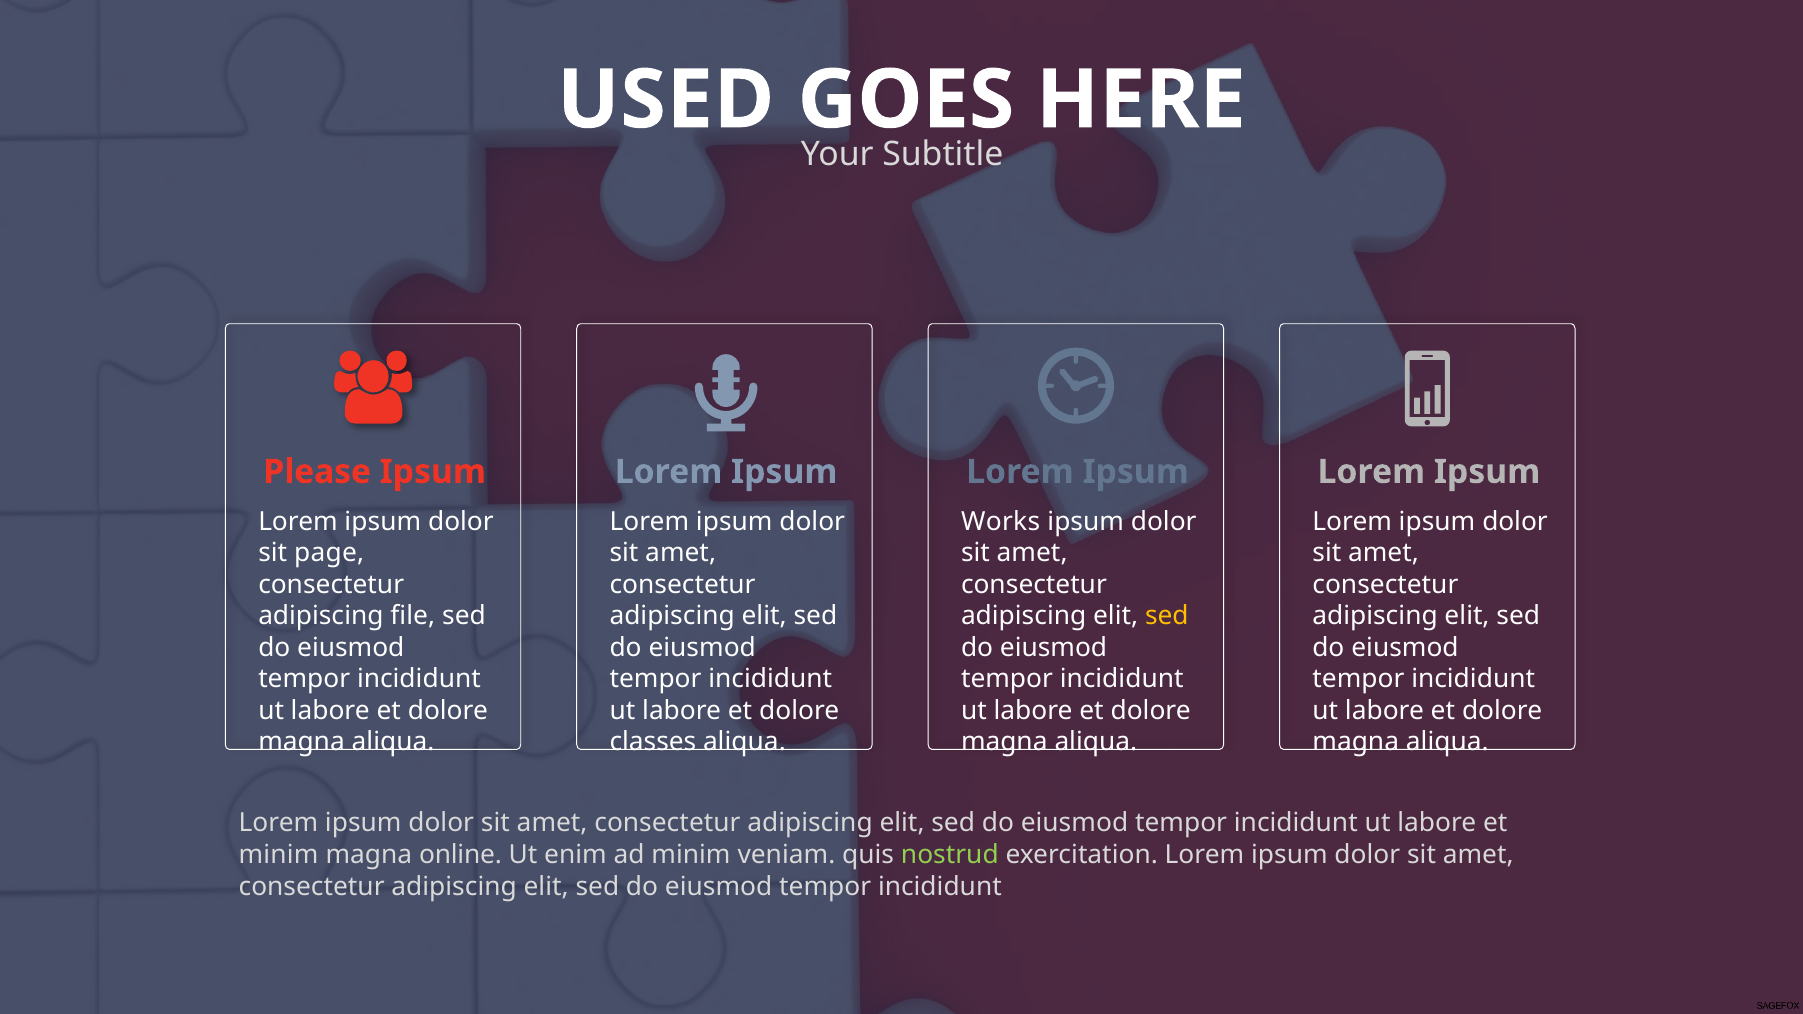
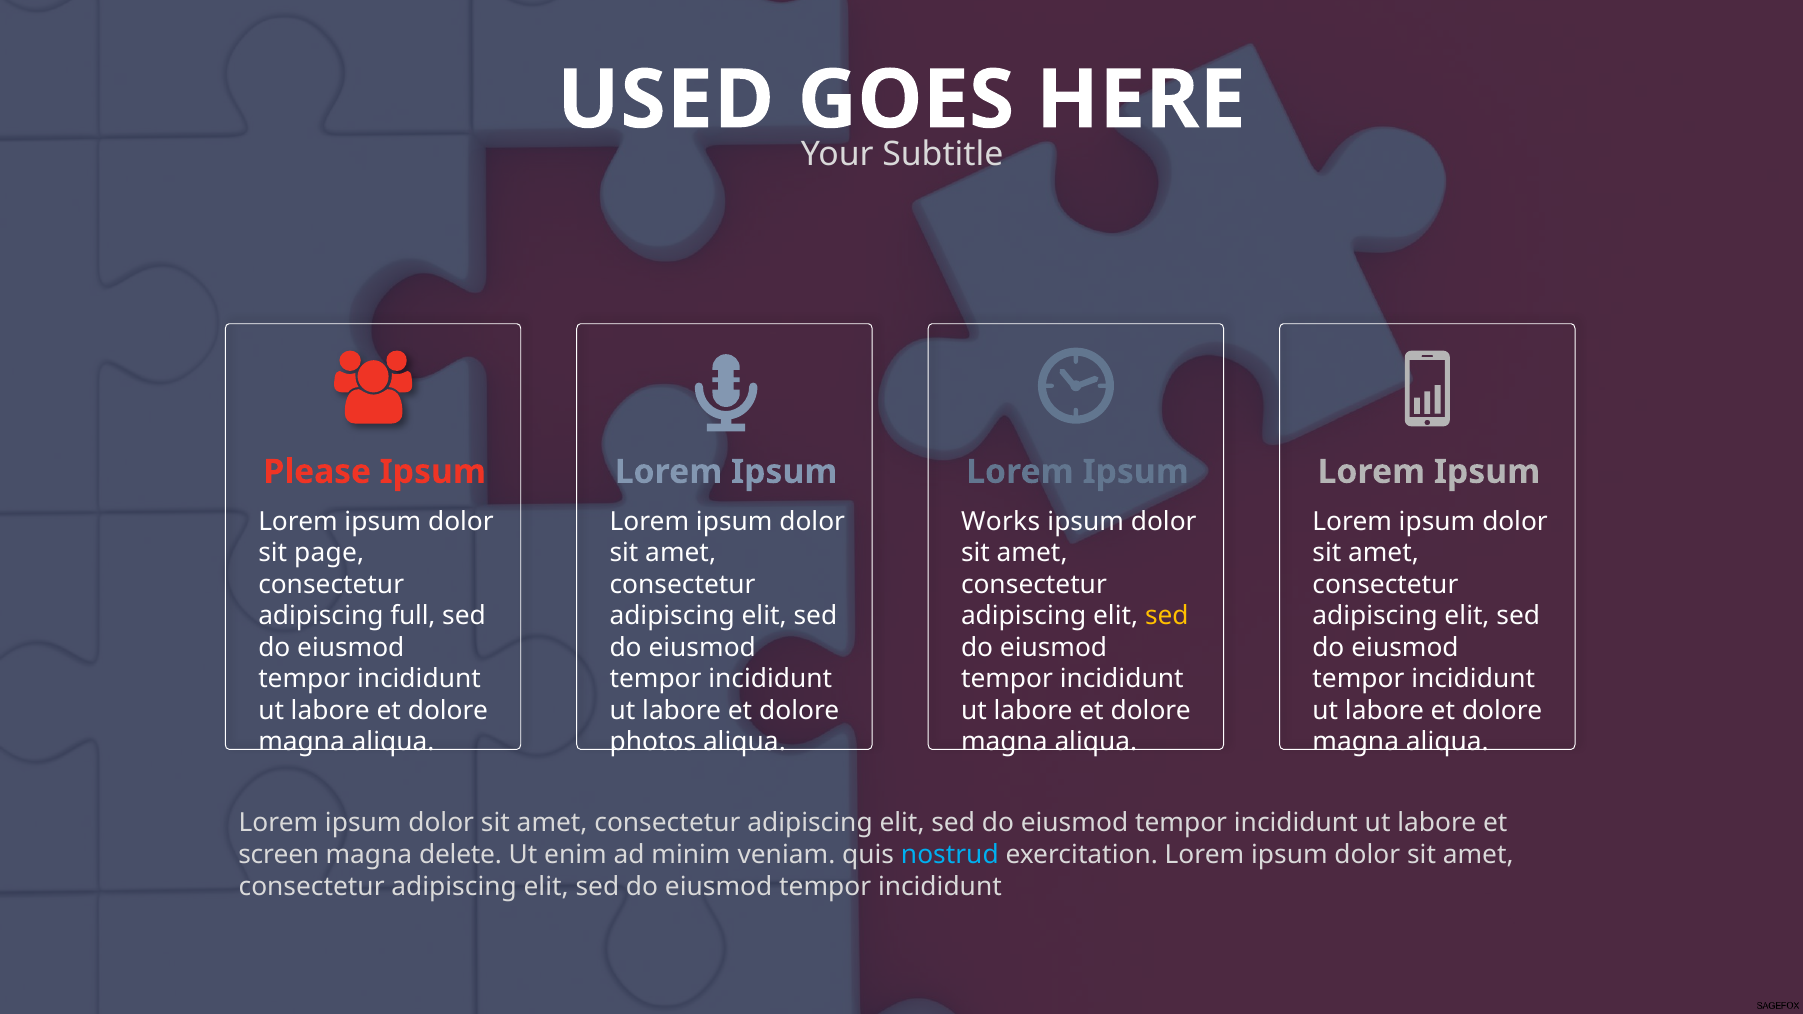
file: file -> full
classes: classes -> photos
minim at (279, 855): minim -> screen
online: online -> delete
nostrud colour: light green -> light blue
